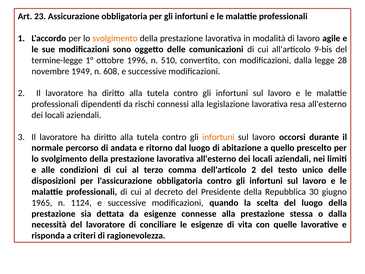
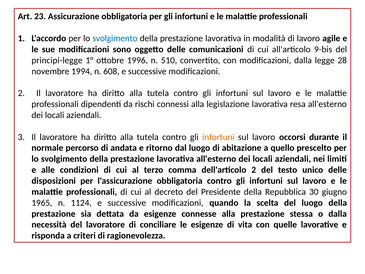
svolgimento at (115, 38) colour: orange -> blue
termine-legge: termine-legge -> principi-legge
1949: 1949 -> 1994
